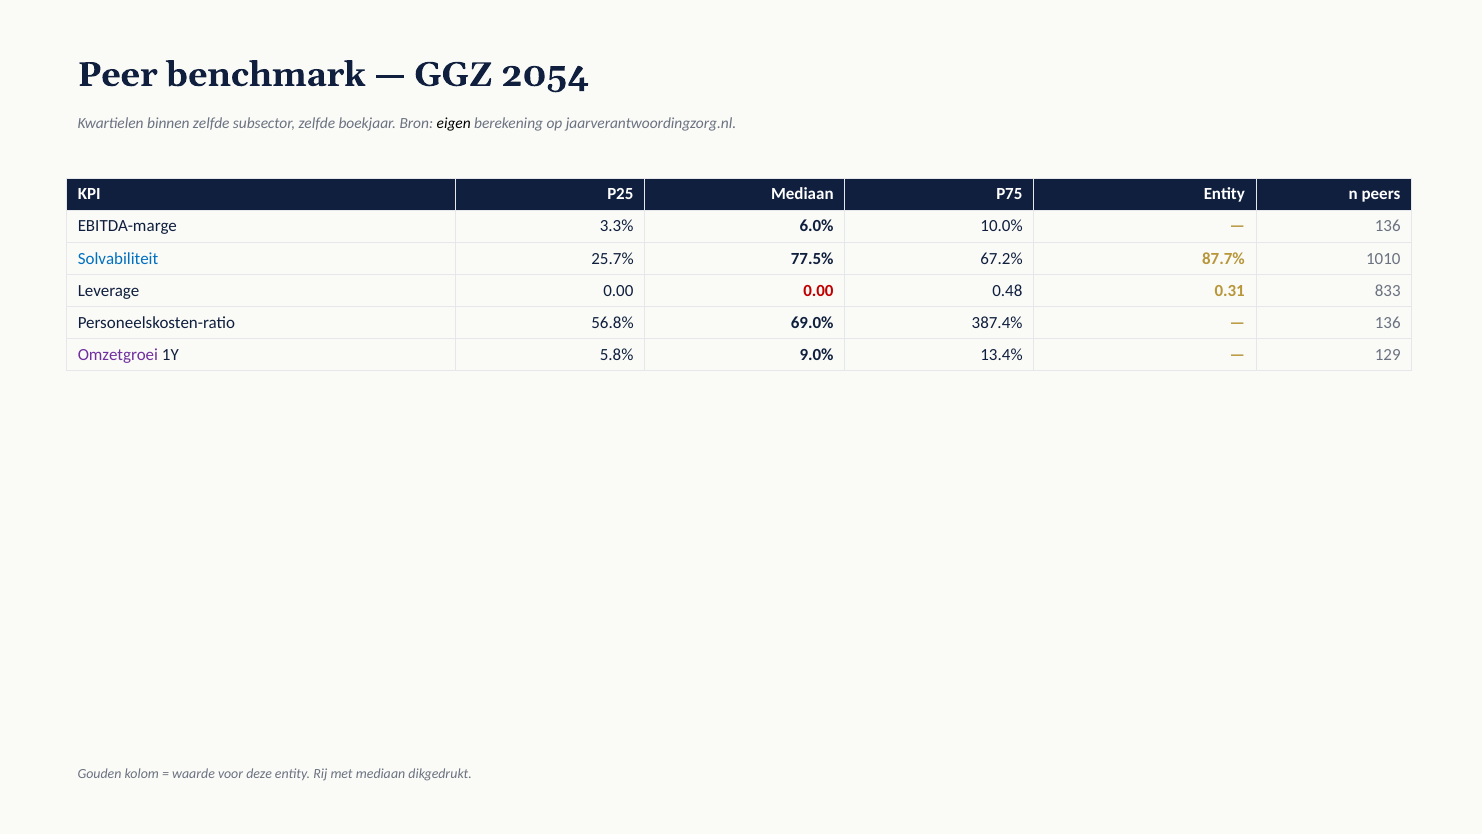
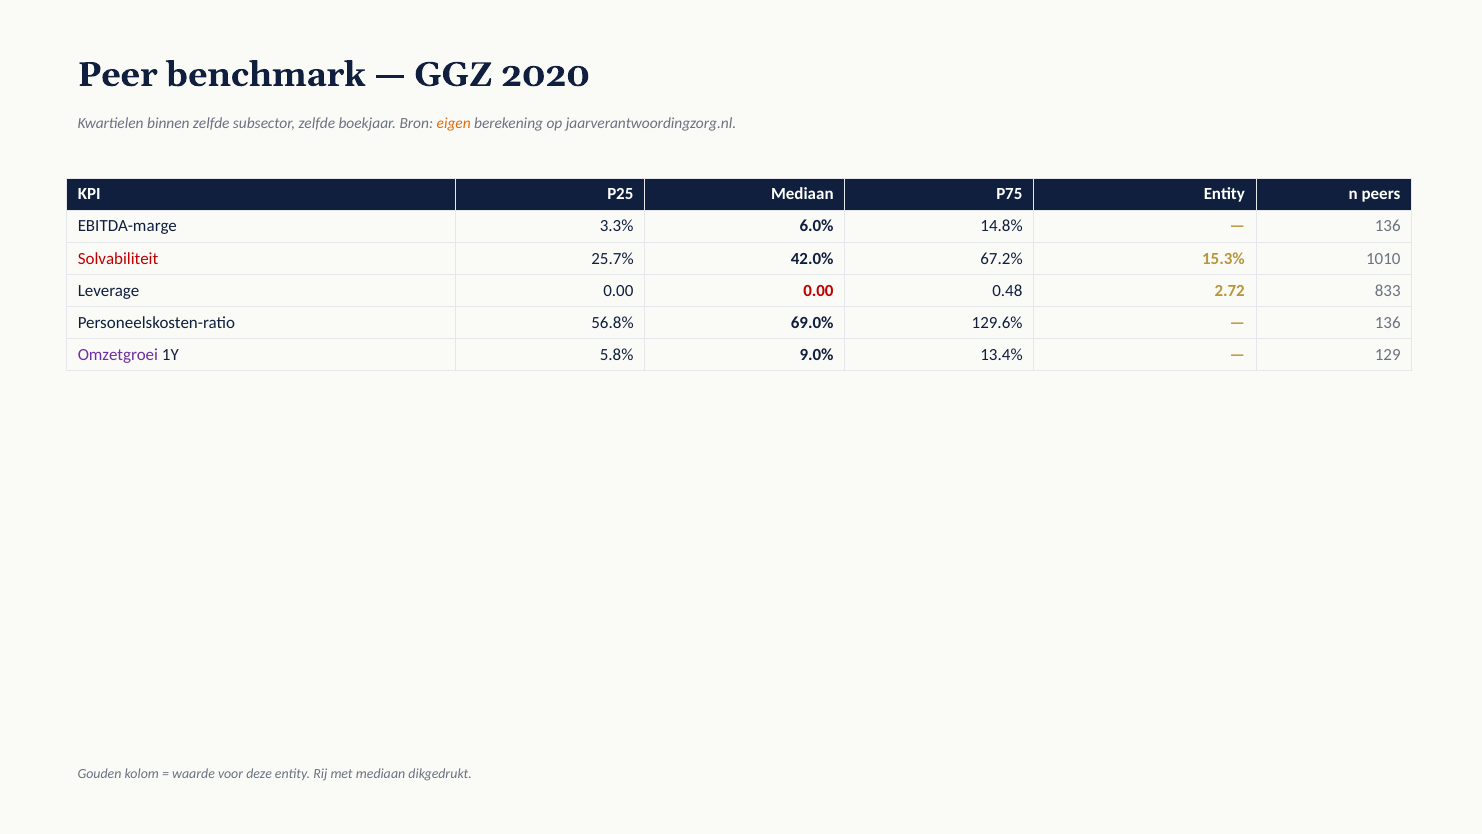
2054: 2054 -> 2020
eigen colour: black -> orange
10.0%: 10.0% -> 14.8%
Solvabiliteit colour: blue -> red
77.5%: 77.5% -> 42.0%
87.7%: 87.7% -> 15.3%
0.31: 0.31 -> 2.72
387.4%: 387.4% -> 129.6%
